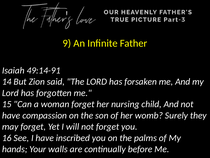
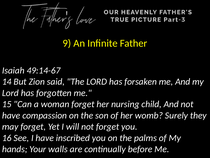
49:14-91: 49:14-91 -> 49:14-67
